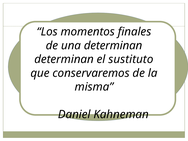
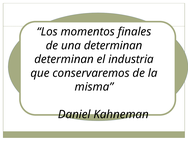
sustituto: sustituto -> industria
